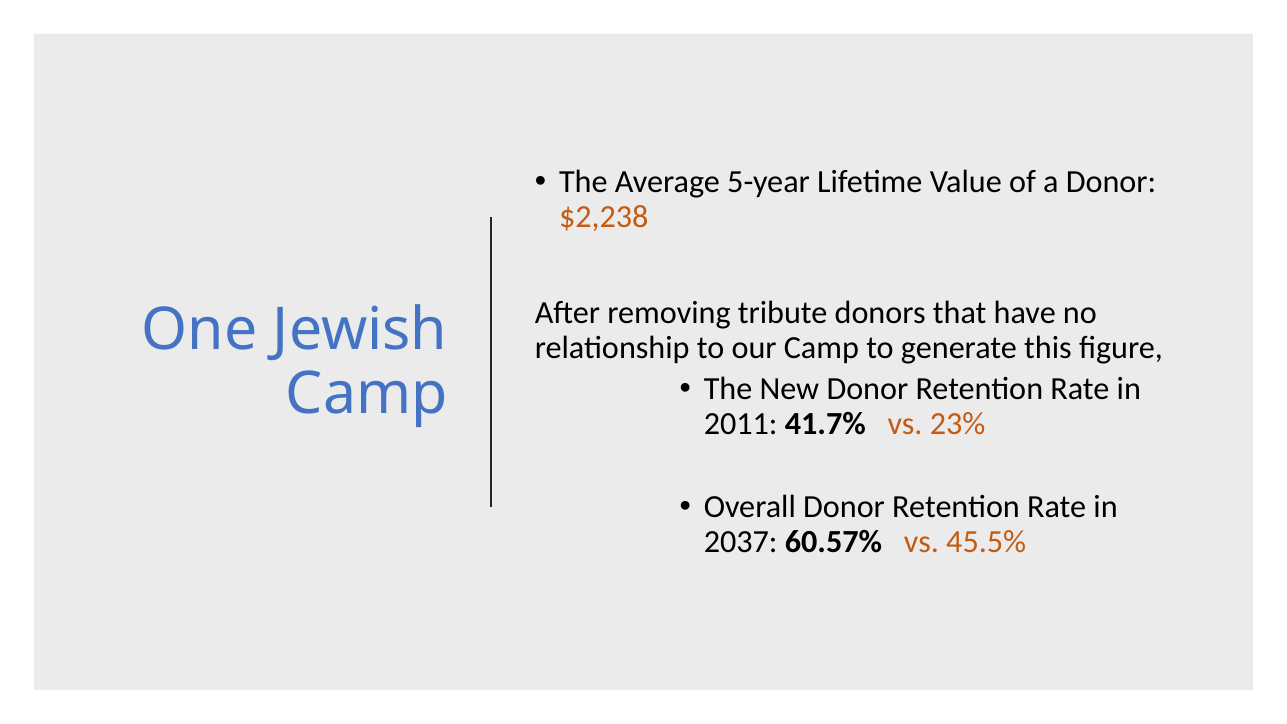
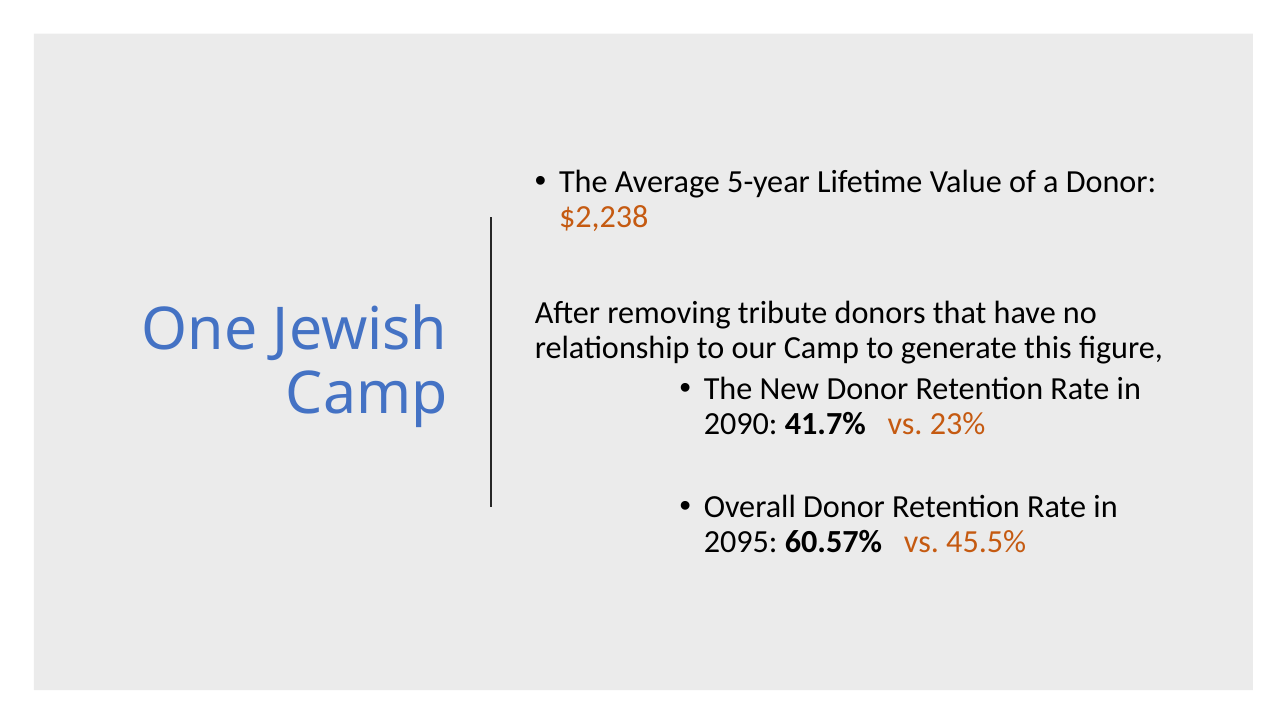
2011: 2011 -> 2090
2037: 2037 -> 2095
